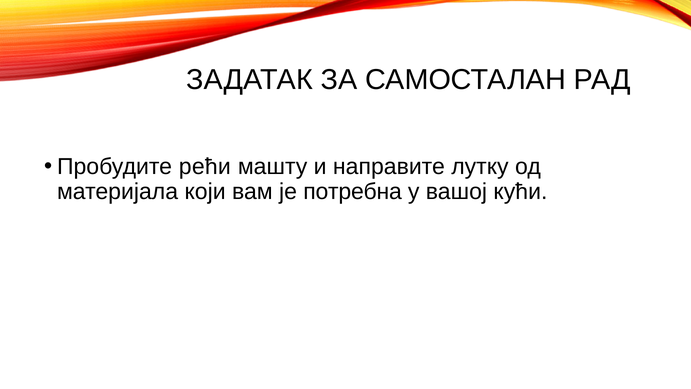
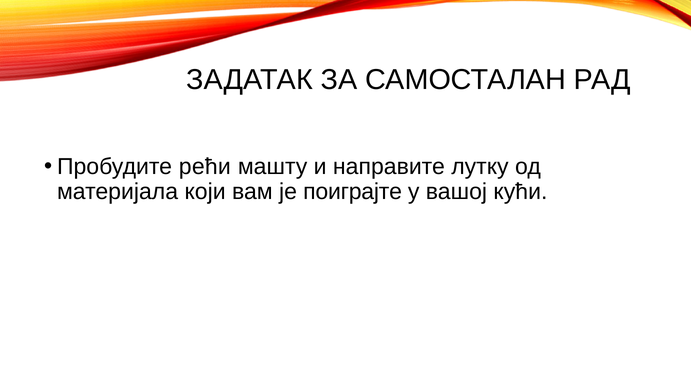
потребна: потребна -> поиграјте
